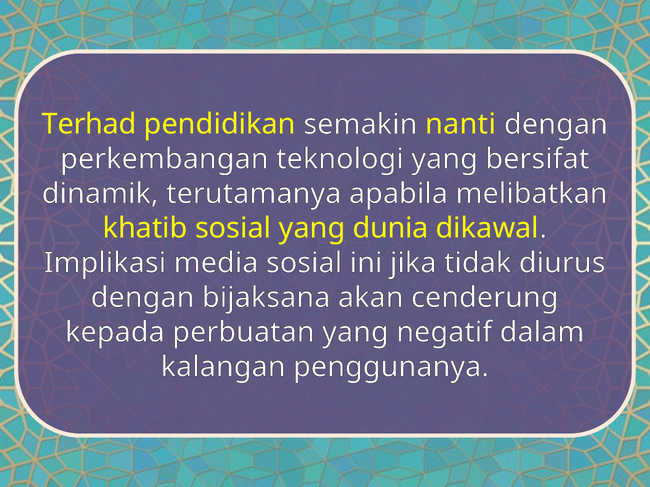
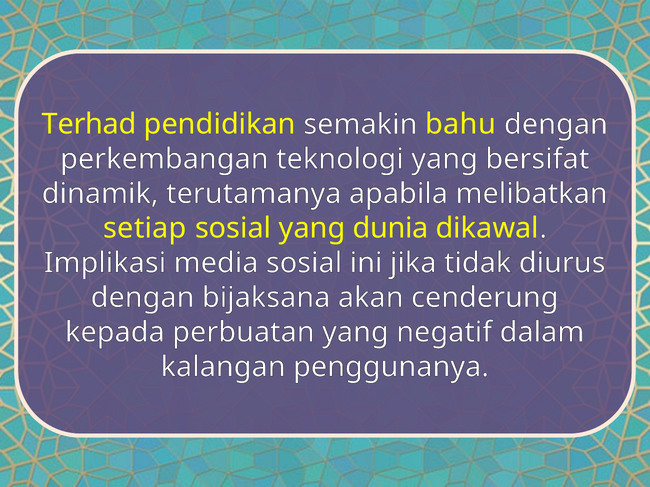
nanti: nanti -> bahu
khatib: khatib -> setiap
